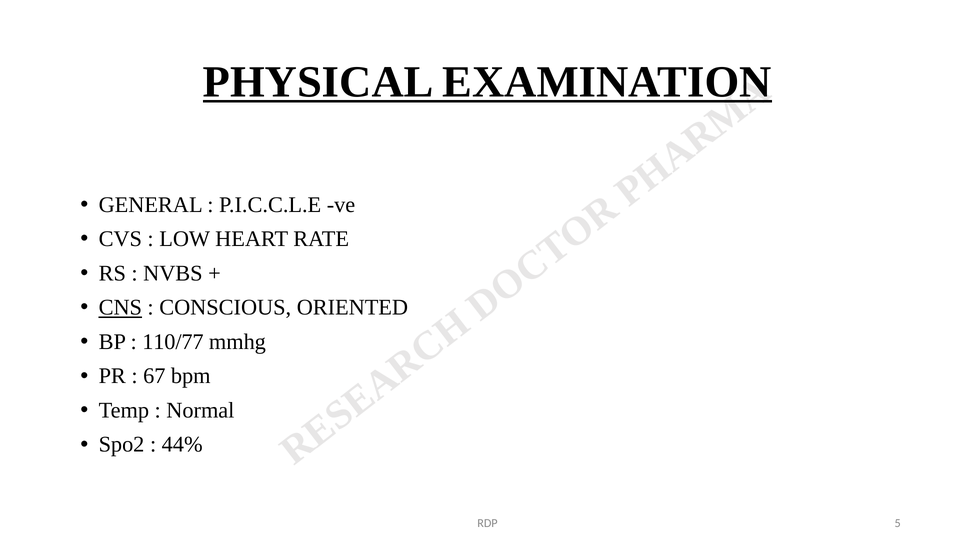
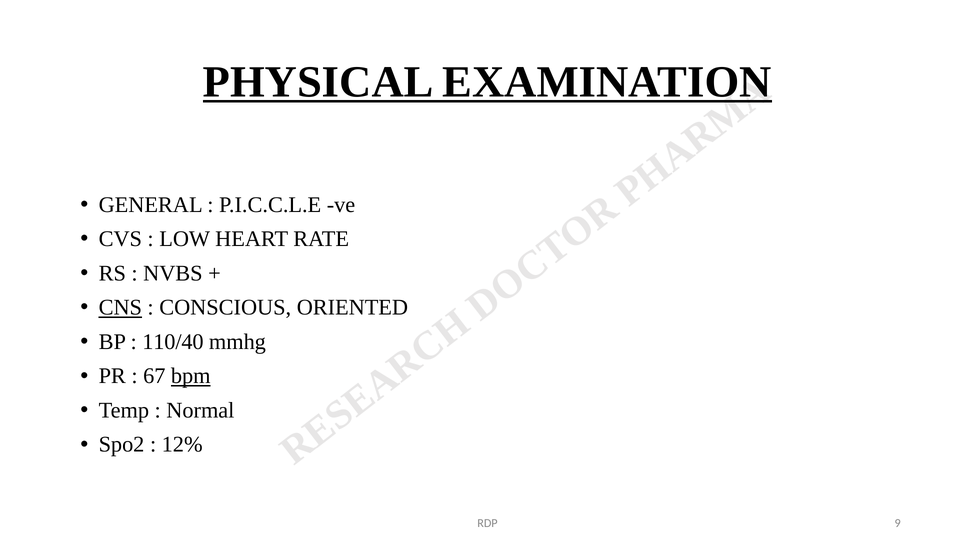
110/77: 110/77 -> 110/40
bpm underline: none -> present
44%: 44% -> 12%
5: 5 -> 9
